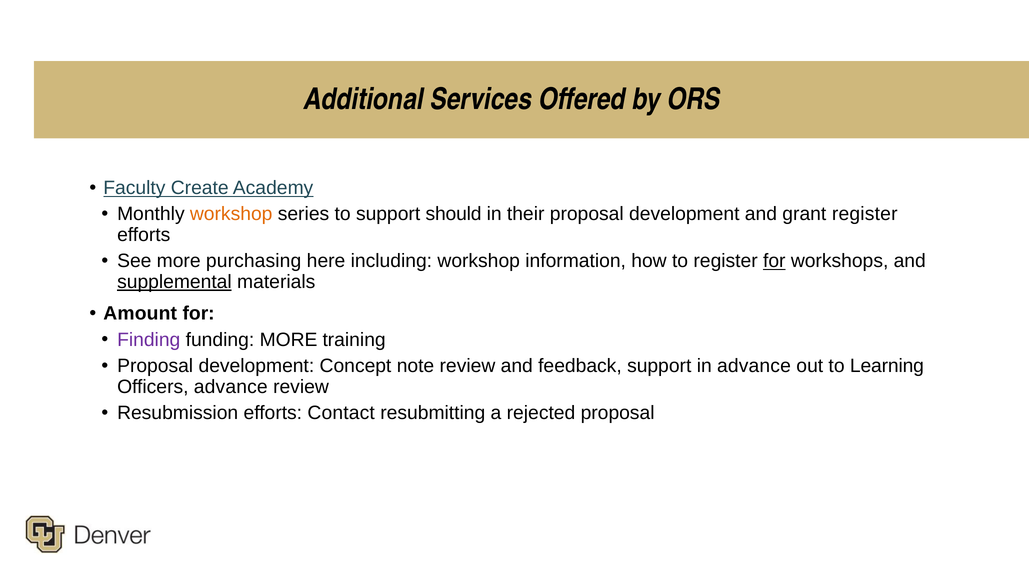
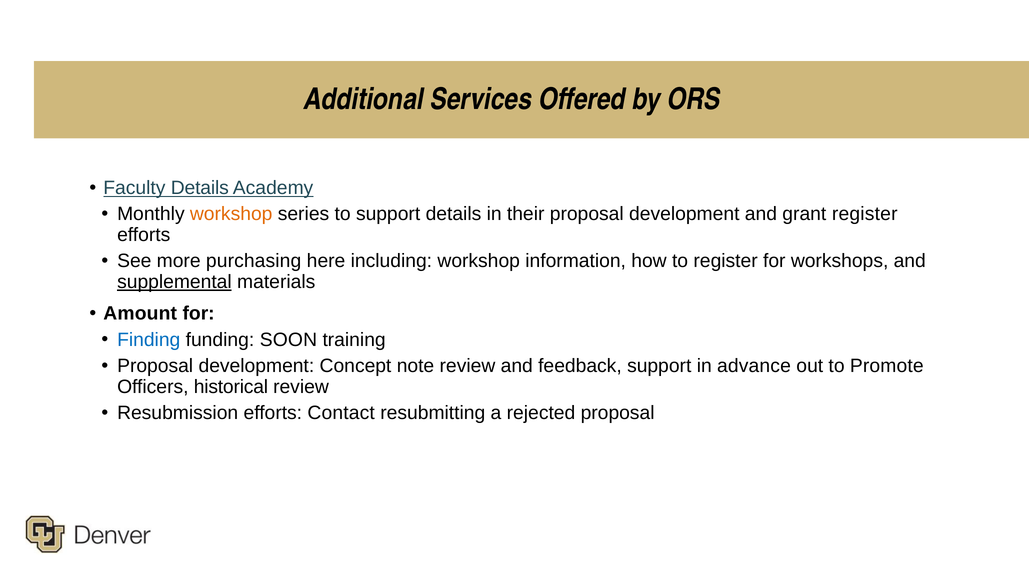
Faculty Create: Create -> Details
support should: should -> details
for at (774, 261) underline: present -> none
Finding colour: purple -> blue
funding MORE: MORE -> SOON
Learning: Learning -> Promote
Officers advance: advance -> historical
